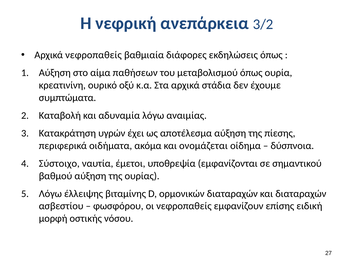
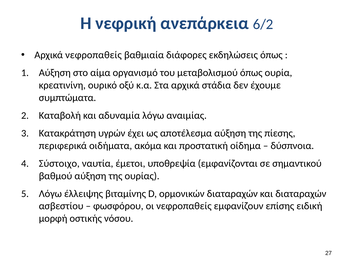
3/2: 3/2 -> 6/2
παθήσεων: παθήσεων -> οργανισμό
ονομάζεται: ονομάζεται -> προστατική
